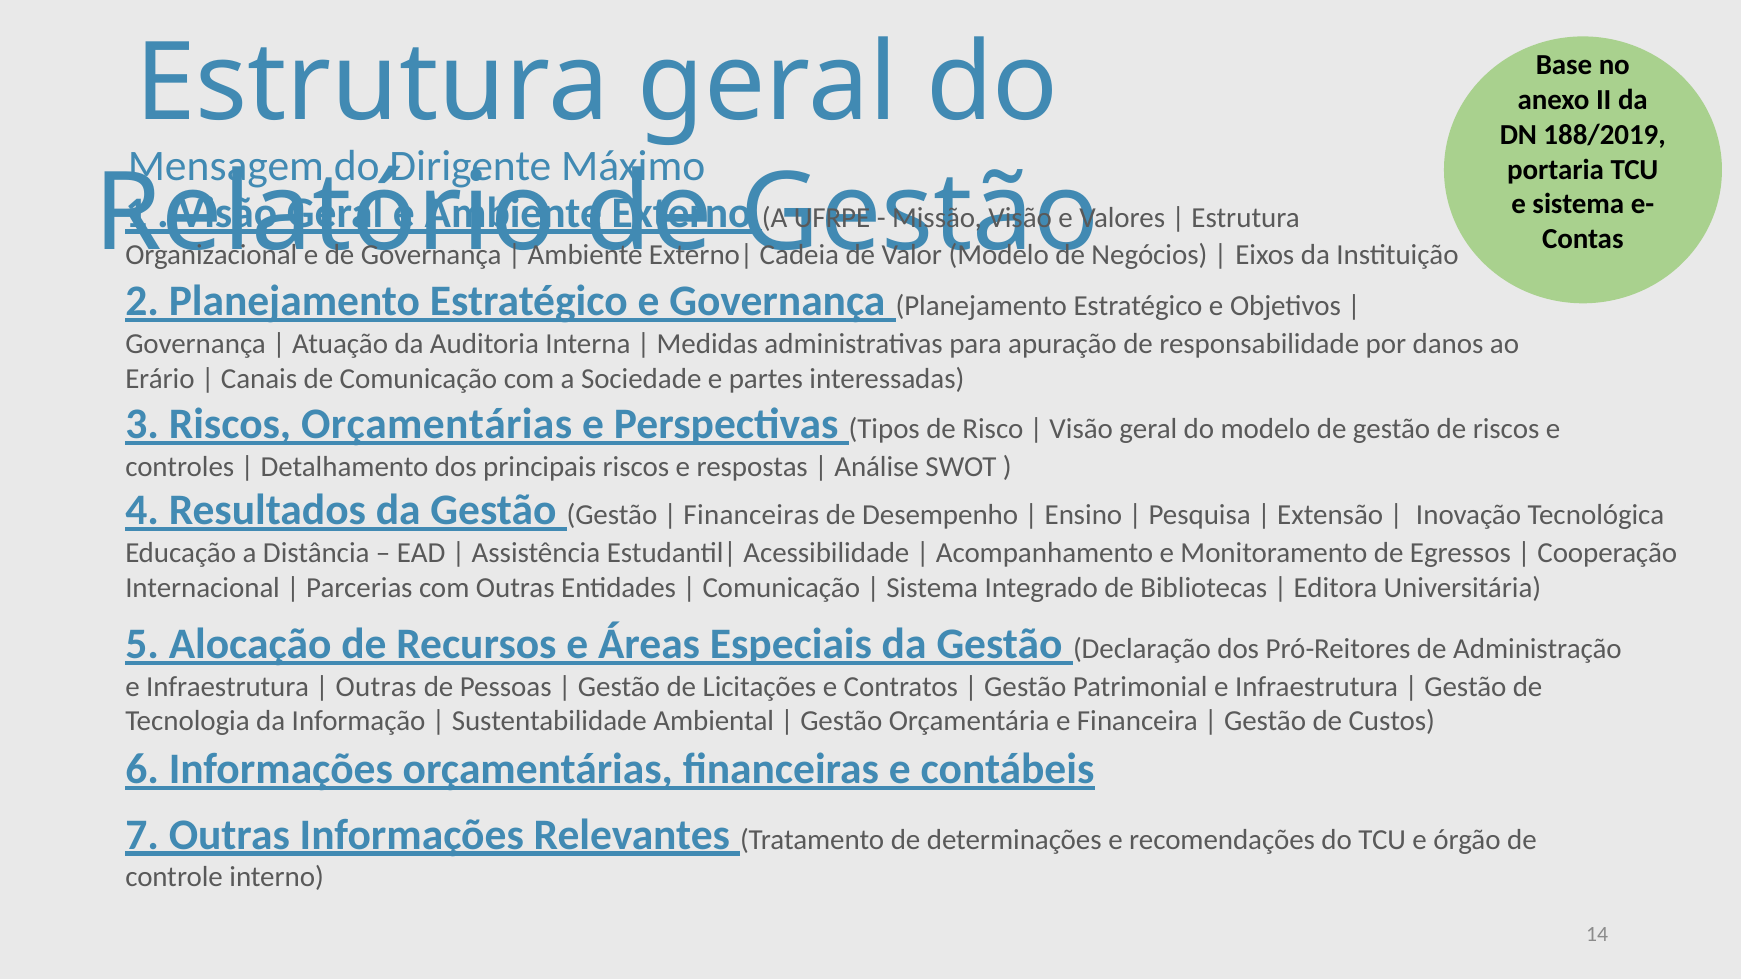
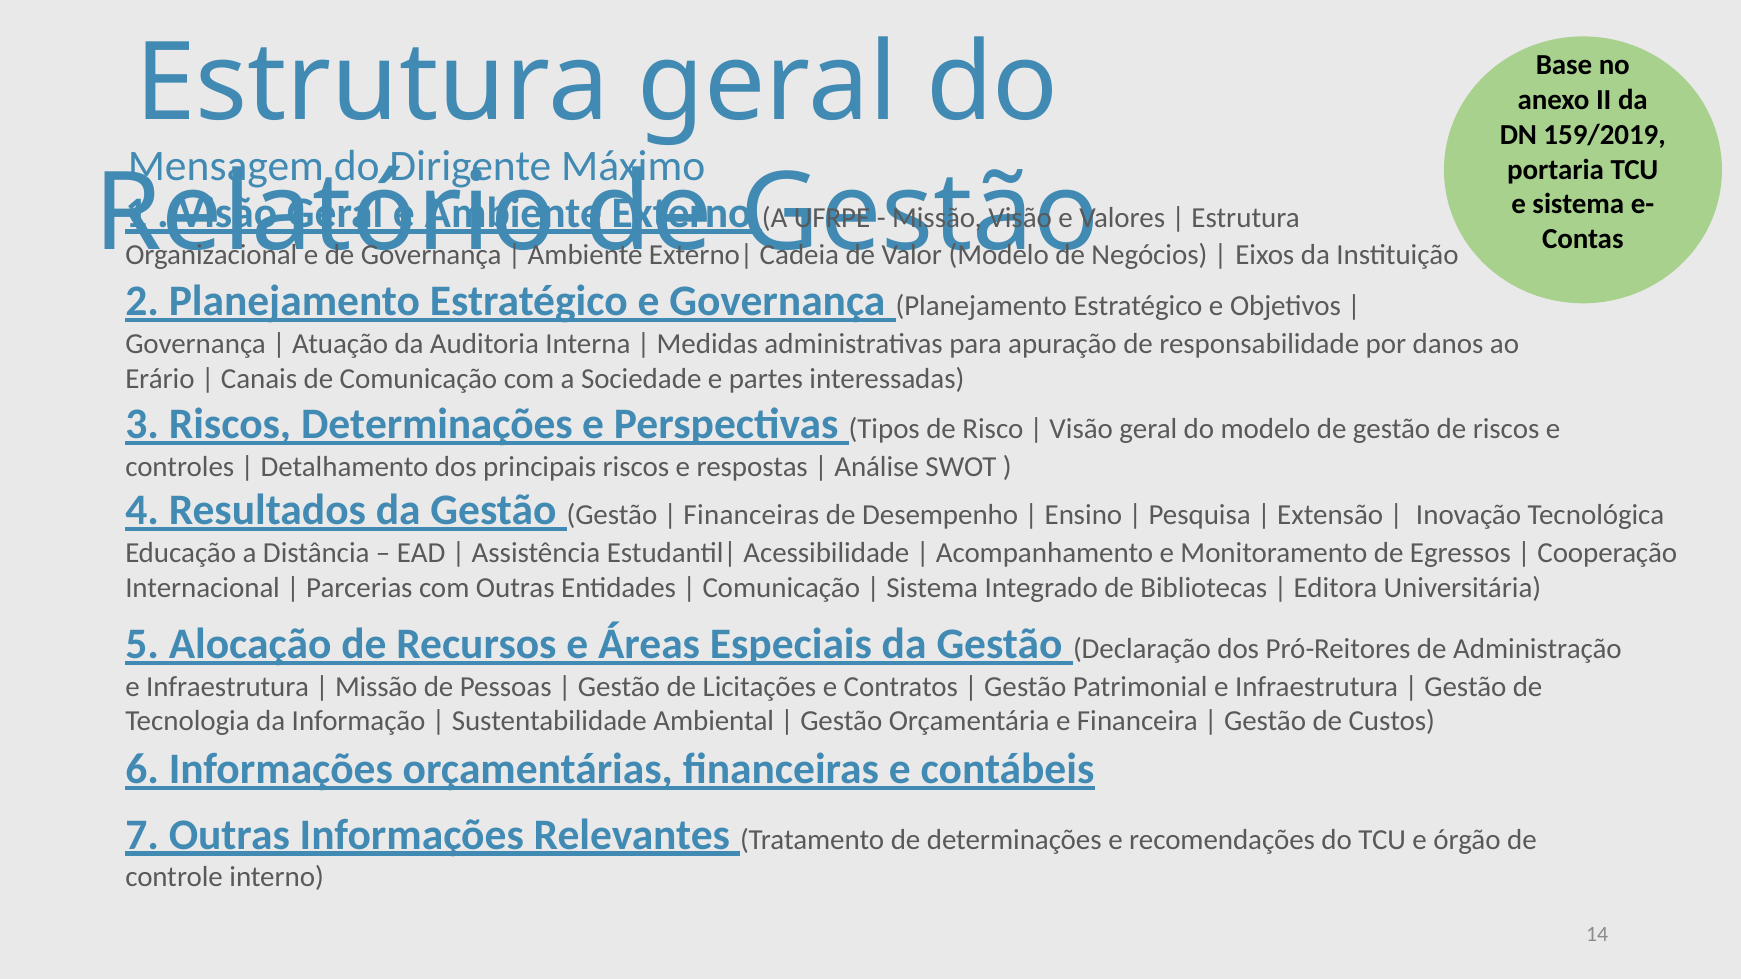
188/2019: 188/2019 -> 159/2019
Riscos Orçamentárias: Orçamentárias -> Determinações
Outras at (376, 687): Outras -> Missão
